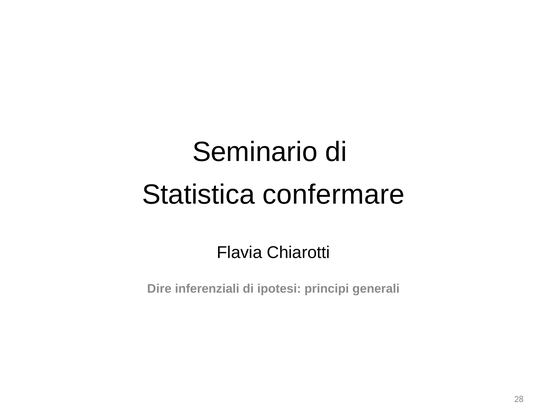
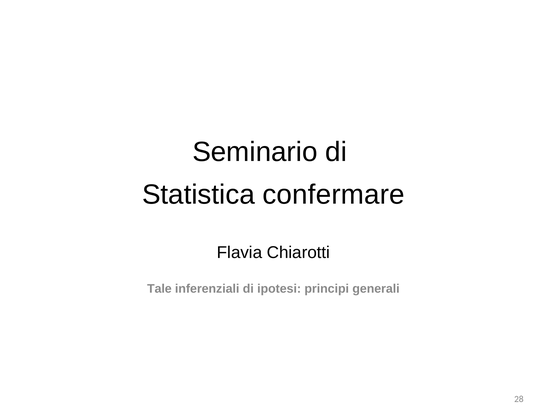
Dire: Dire -> Tale
